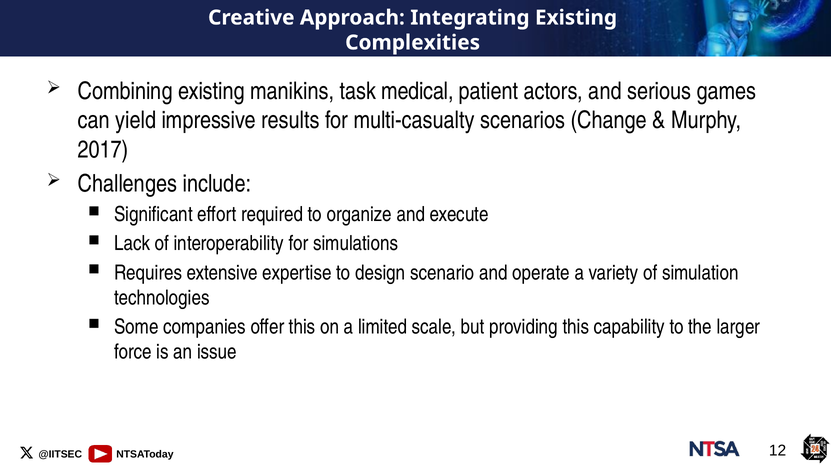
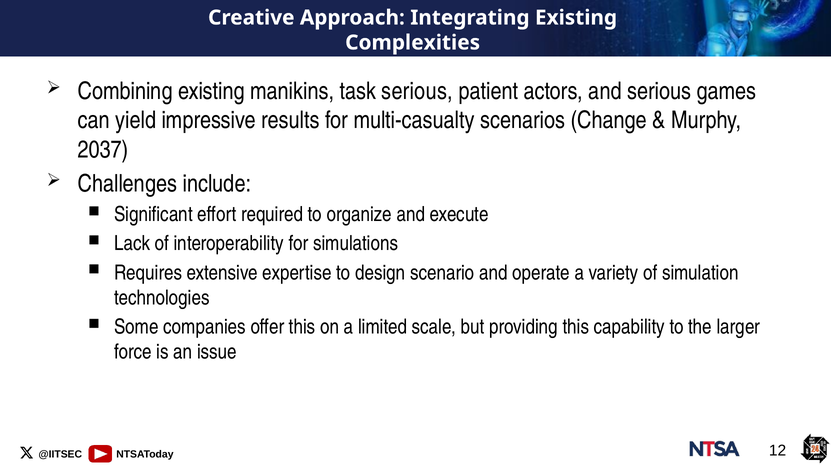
task medical: medical -> serious
2017: 2017 -> 2037
